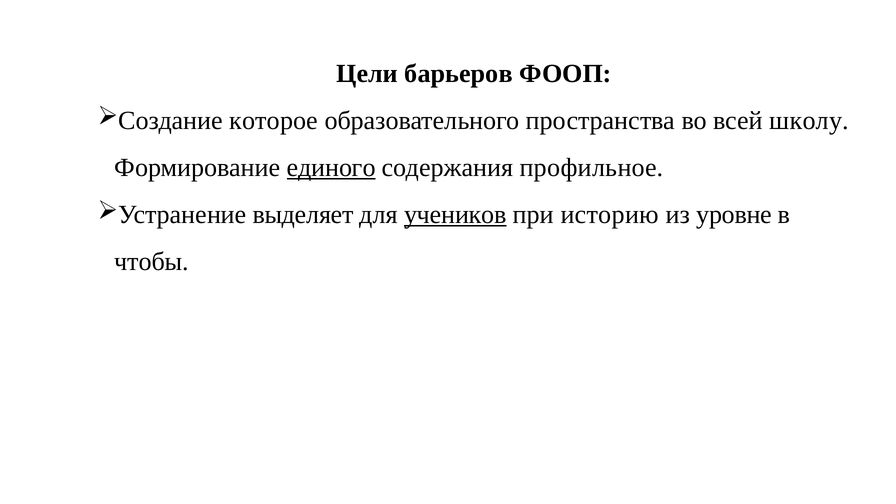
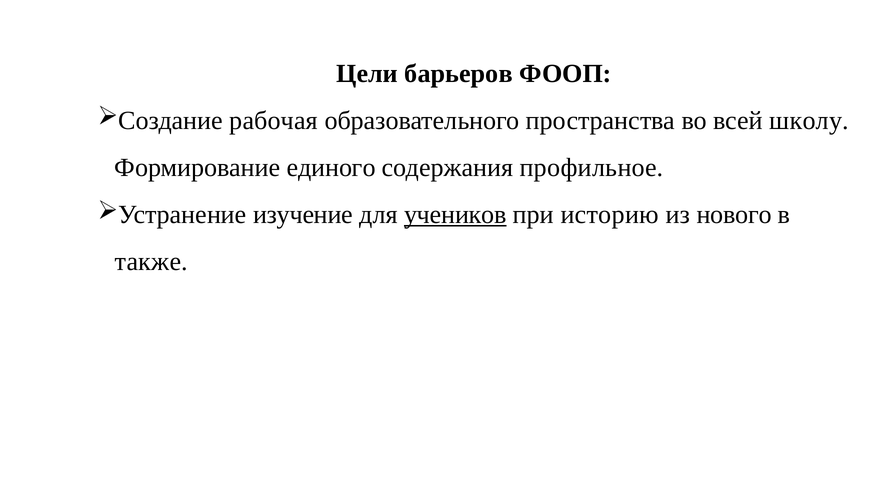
которое: которое -> рабочая
единого underline: present -> none
выделяет: выделяет -> изучение
уровне: уровне -> нового
чтобы: чтобы -> также
